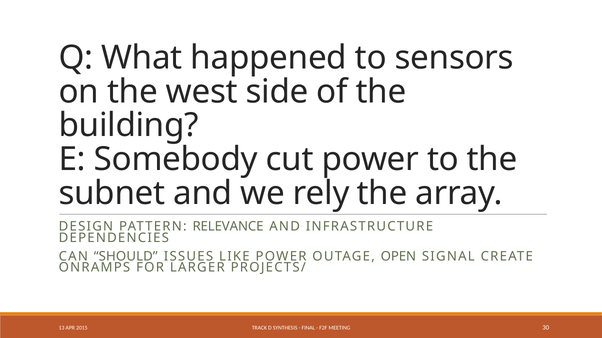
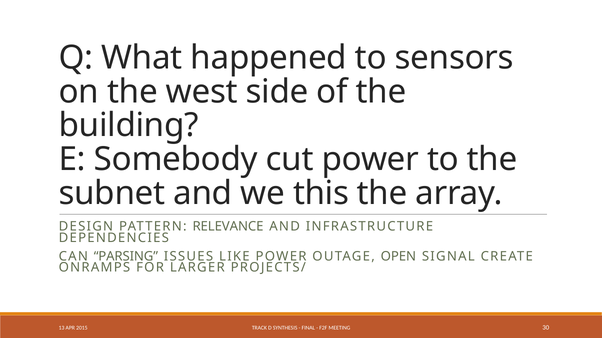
rely: rely -> this
SHOULD: SHOULD -> PARSING
